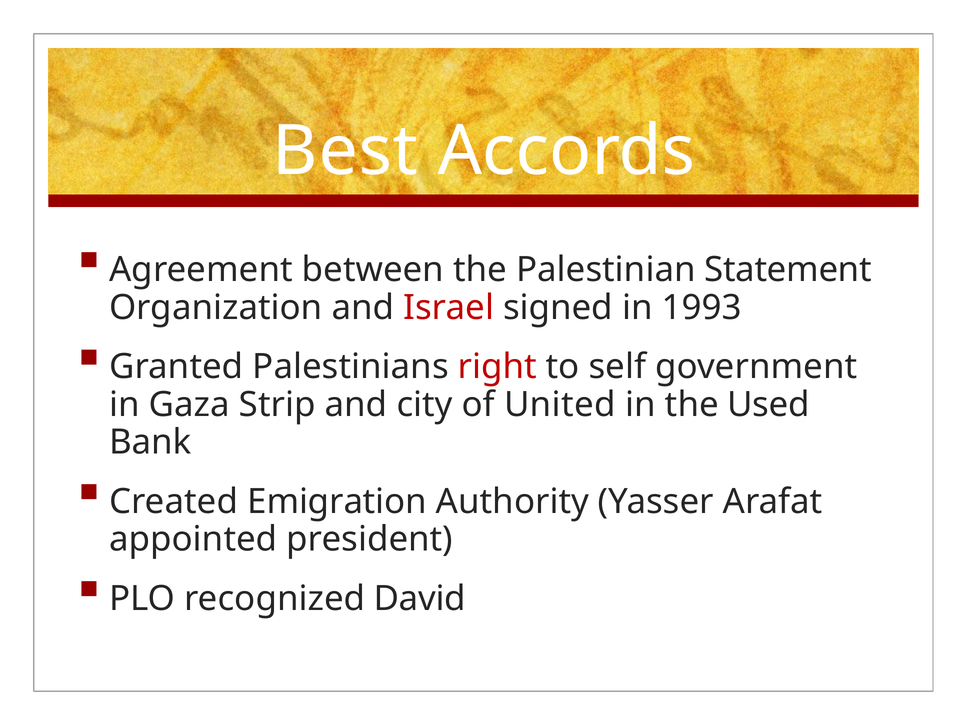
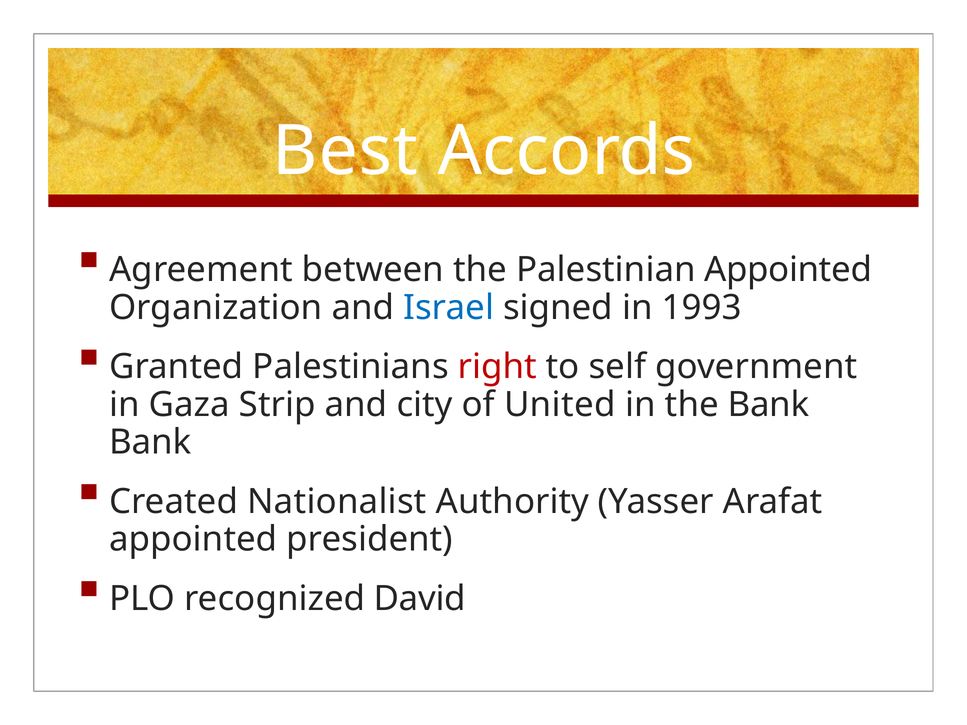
Palestinian Statement: Statement -> Appointed
Israel colour: red -> blue
the Used: Used -> Bank
Emigration: Emigration -> Nationalist
